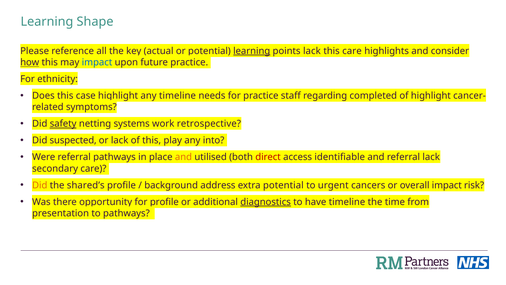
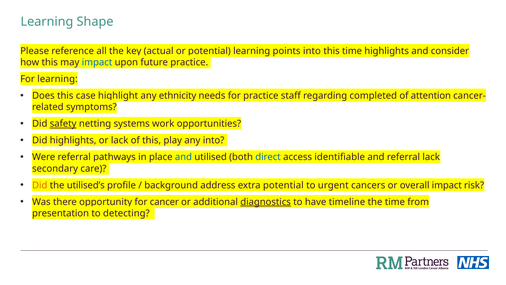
learning at (252, 51) underline: present -> none
points lack: lack -> into
this care: care -> time
how underline: present -> none
For ethnicity: ethnicity -> learning
any timeline: timeline -> ethnicity
of highlight: highlight -> attention
retrospective: retrospective -> opportunities
Did suspected: suspected -> highlights
and at (183, 157) colour: orange -> blue
direct colour: red -> blue
shared’s: shared’s -> utilised’s
profile at (164, 202): profile -> cancer
to pathways: pathways -> detecting
